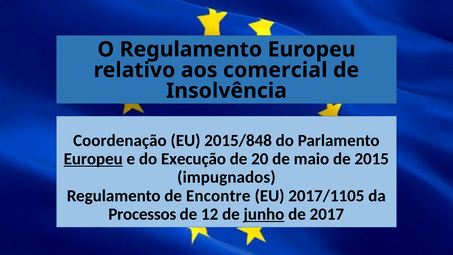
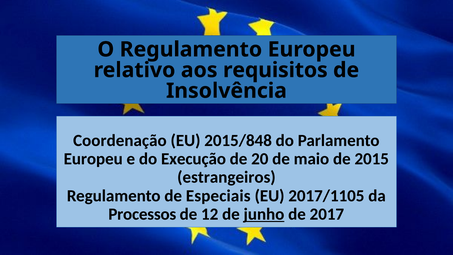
comercial: comercial -> requisitos
Europeu at (93, 159) underline: present -> none
impugnados: impugnados -> estrangeiros
Encontre: Encontre -> Especiais
